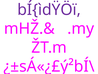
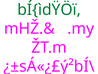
bÍ{ìdŸÖï colour: purple -> green
